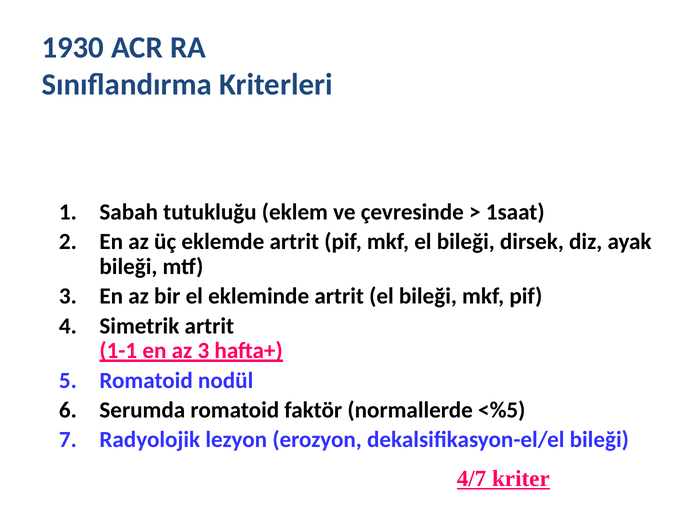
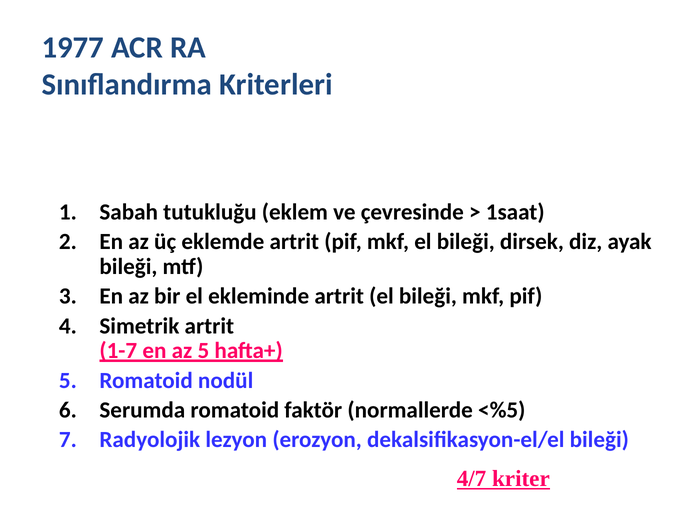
1930: 1930 -> 1977
1-1: 1-1 -> 1-7
az 3: 3 -> 5
